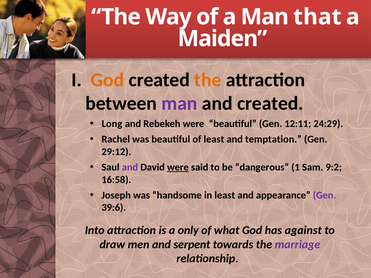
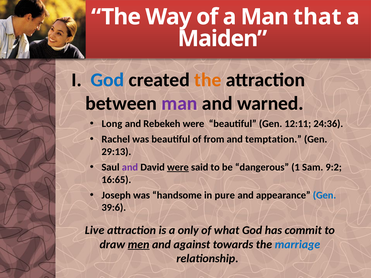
God at (107, 80) colour: orange -> blue
and created: created -> warned
24:29: 24:29 -> 24:36
of least: least -> from
29:12: 29:12 -> 29:13
16:58: 16:58 -> 16:65
in least: least -> pure
Gen at (325, 195) colour: purple -> blue
Into: Into -> Live
against: against -> commit
men underline: none -> present
serpent: serpent -> against
marriage colour: purple -> blue
